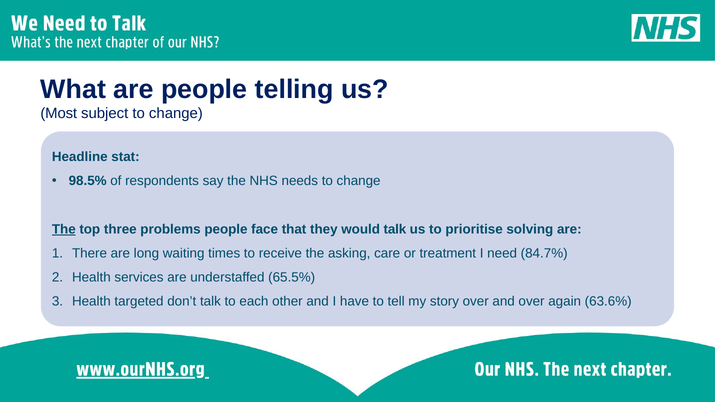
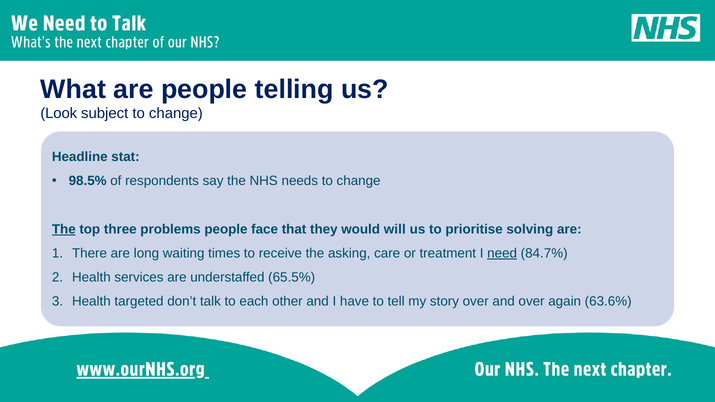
Most: Most -> Look
would talk: talk -> will
need underline: none -> present
